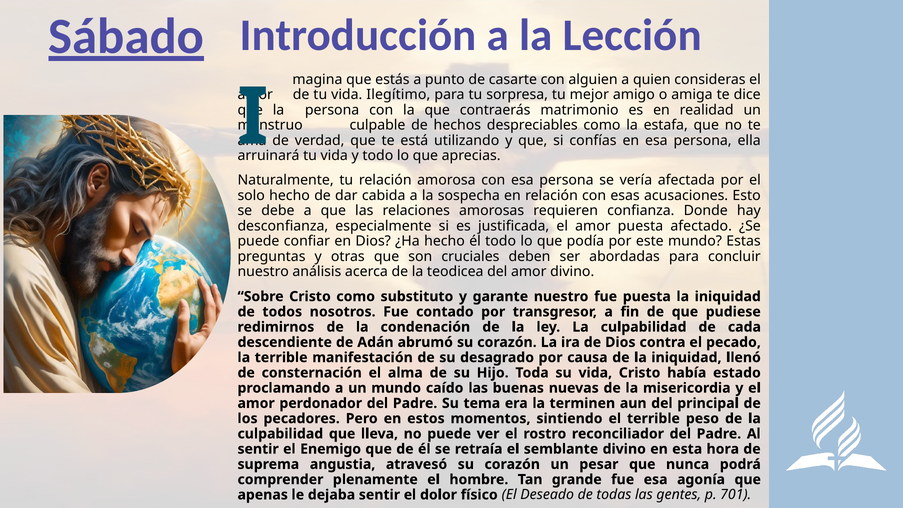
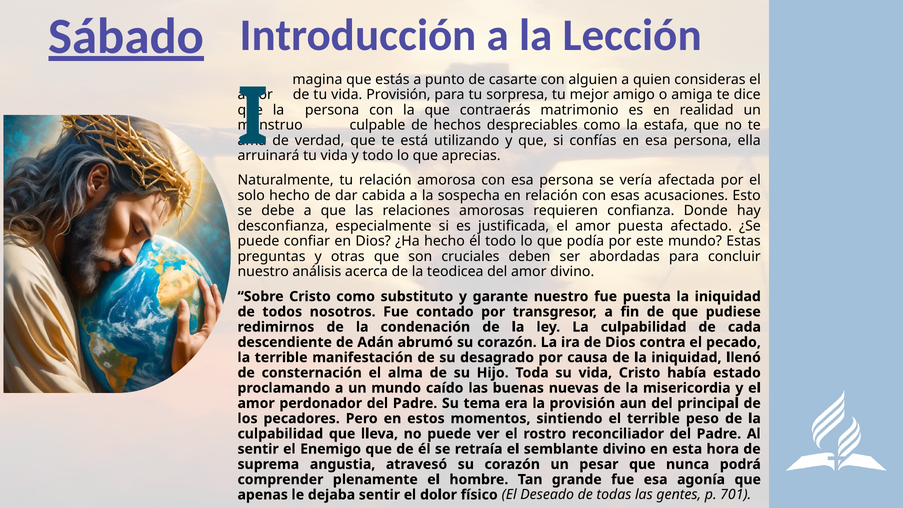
vida Ilegítimo: Ilegítimo -> Provisión
la terminen: terminen -> provisión
